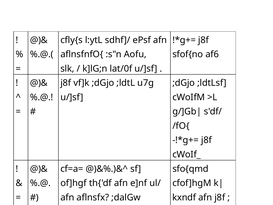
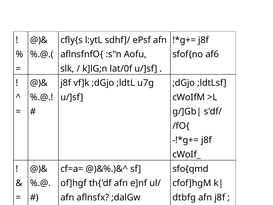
kxndf: kxndf -> dtbfg
